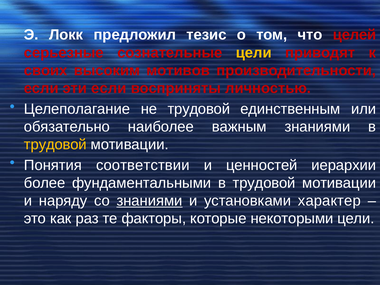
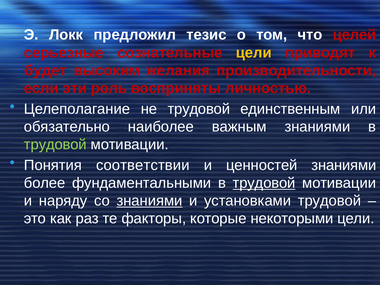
своих: своих -> будет
мотивов: мотивов -> желания
эти если: если -> роль
трудовой at (55, 145) colour: yellow -> light green
ценностей иерархии: иерархии -> знаниями
трудовой at (264, 183) underline: none -> present
установками характер: характер -> трудовой
